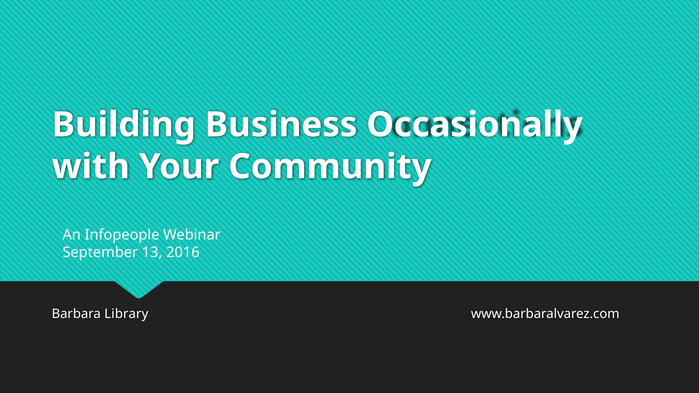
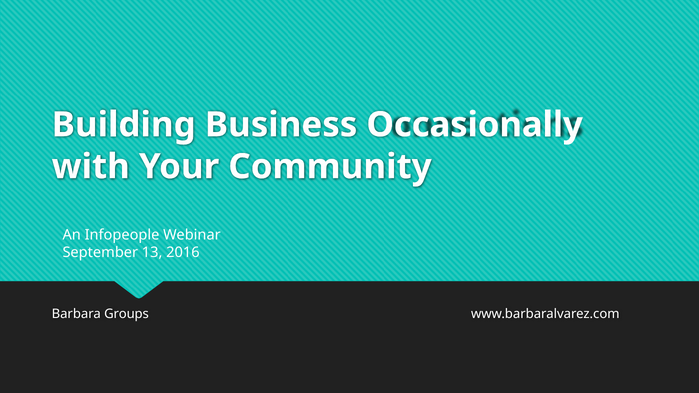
Library: Library -> Groups
